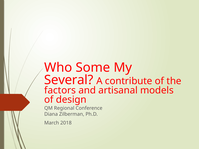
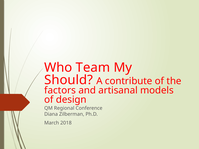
Some: Some -> Team
Several: Several -> Should
